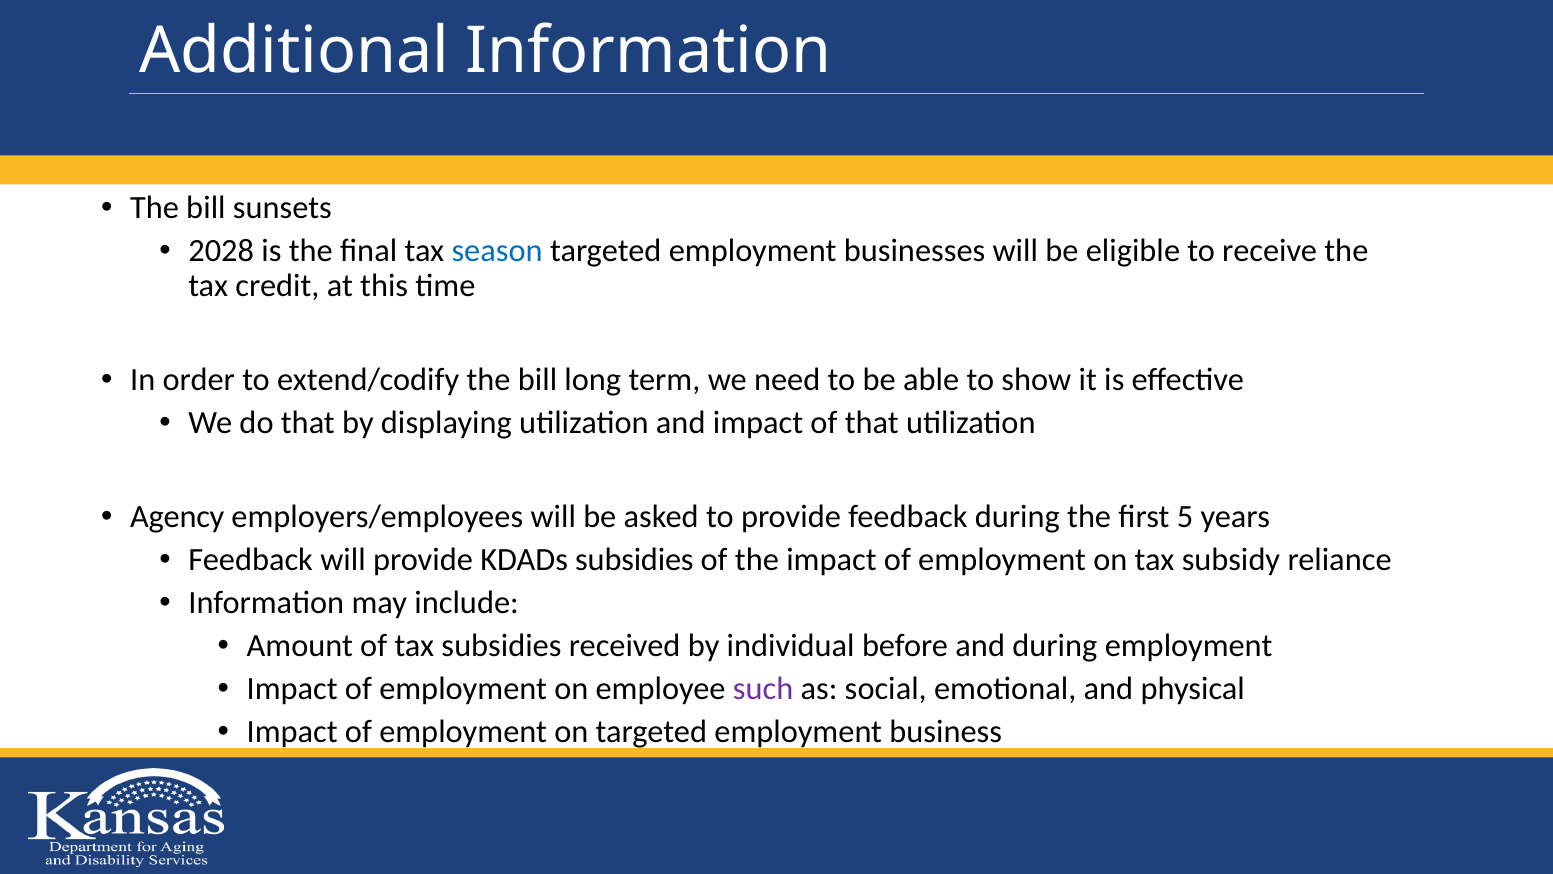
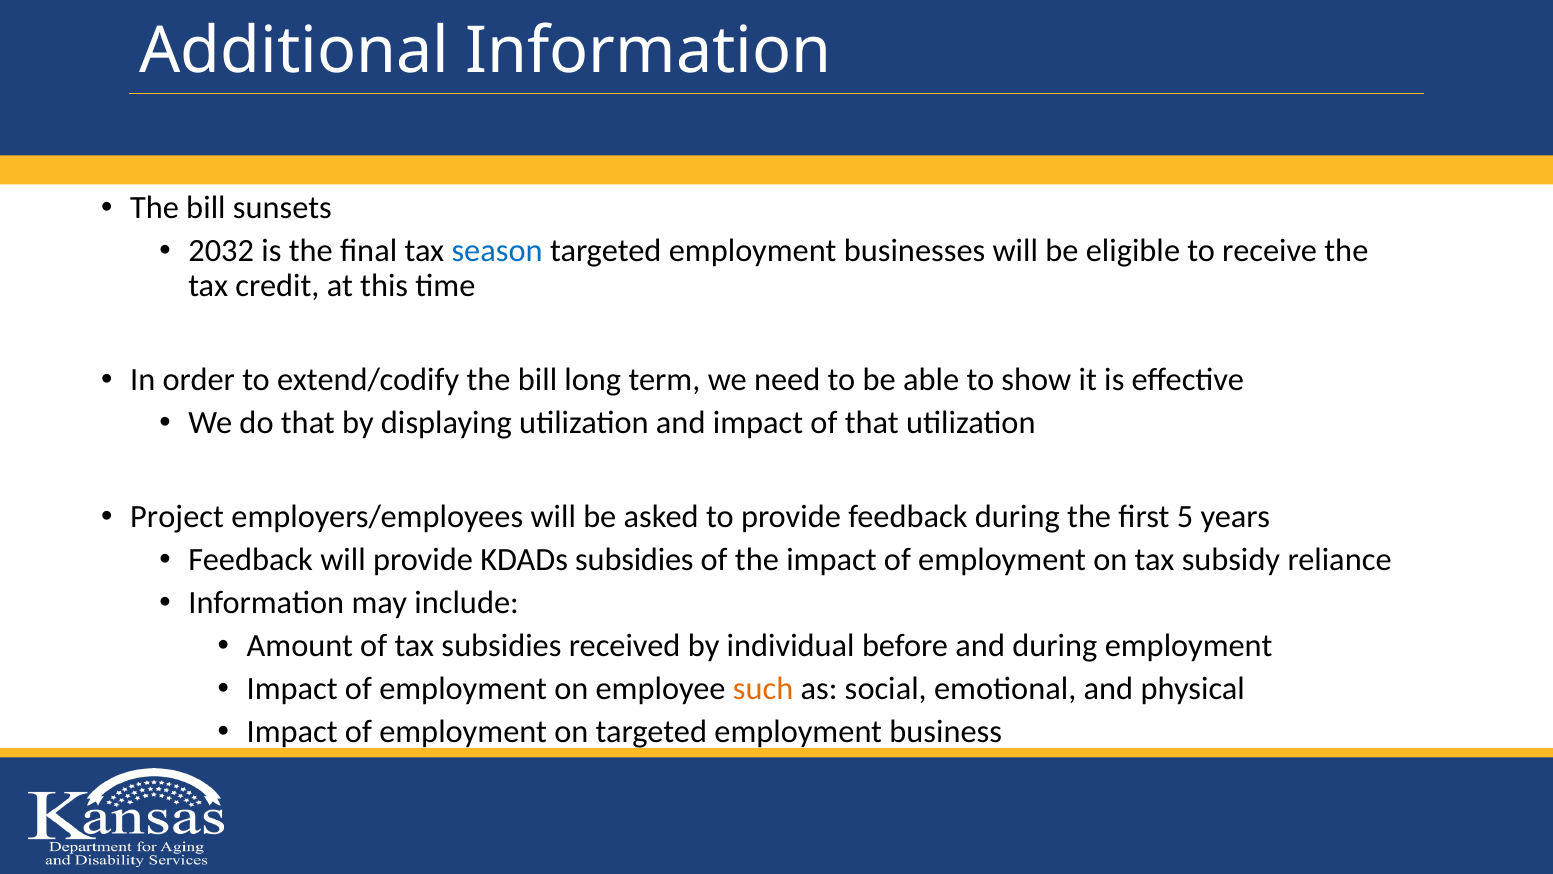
2028: 2028 -> 2032
Agency: Agency -> Project
such colour: purple -> orange
